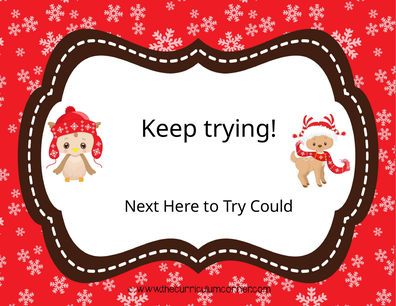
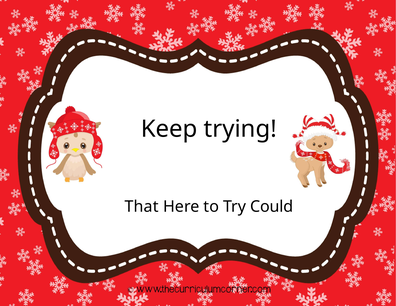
Next: Next -> That
